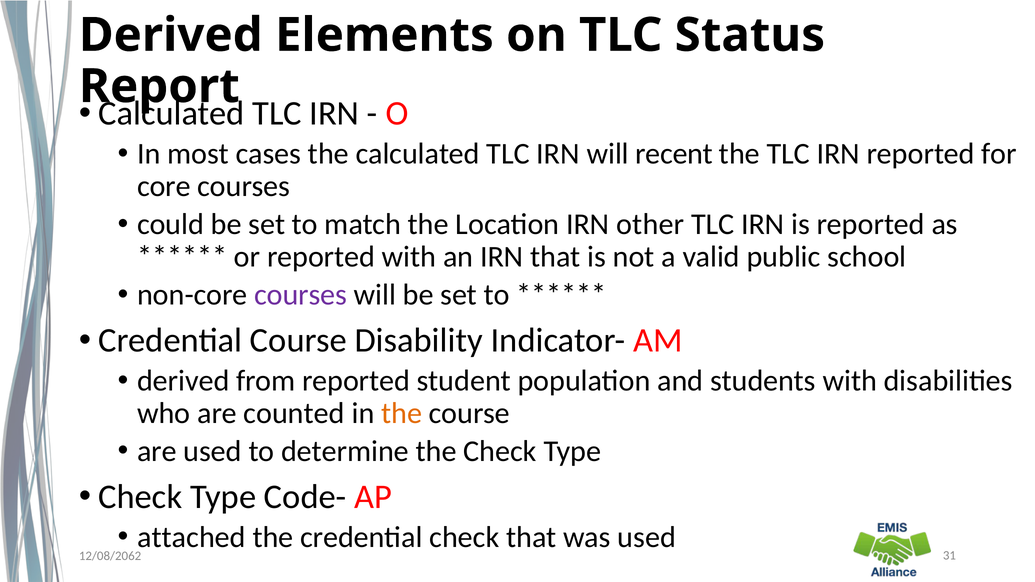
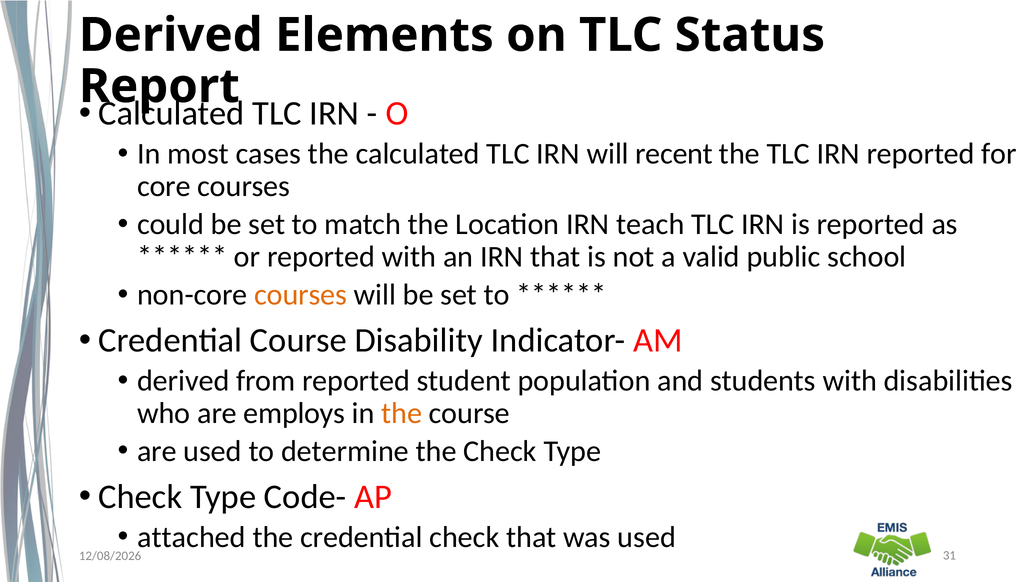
other: other -> teach
courses at (301, 295) colour: purple -> orange
counted: counted -> employs
12/08/2062: 12/08/2062 -> 12/08/2026
